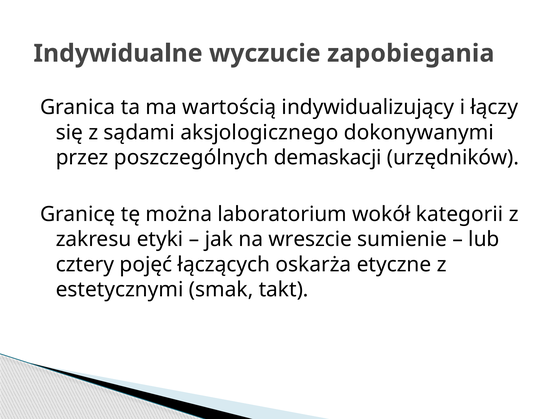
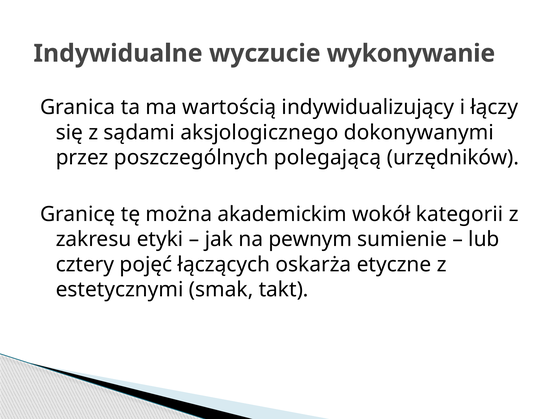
zapobiegania: zapobiegania -> wykonywanie
demaskacji: demaskacji -> polegającą
laboratorium: laboratorium -> akademickim
wreszcie: wreszcie -> pewnym
